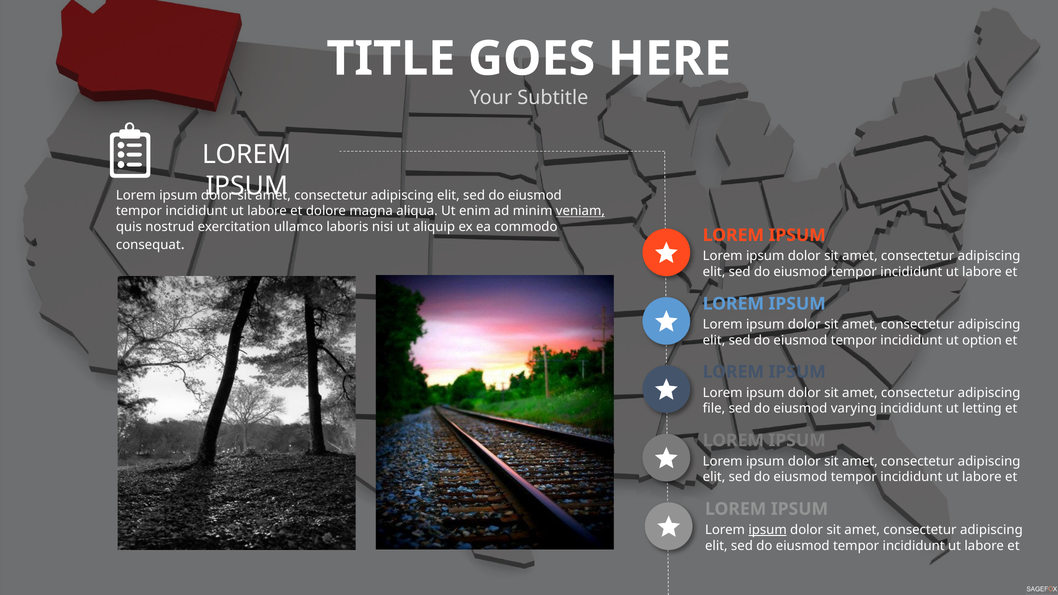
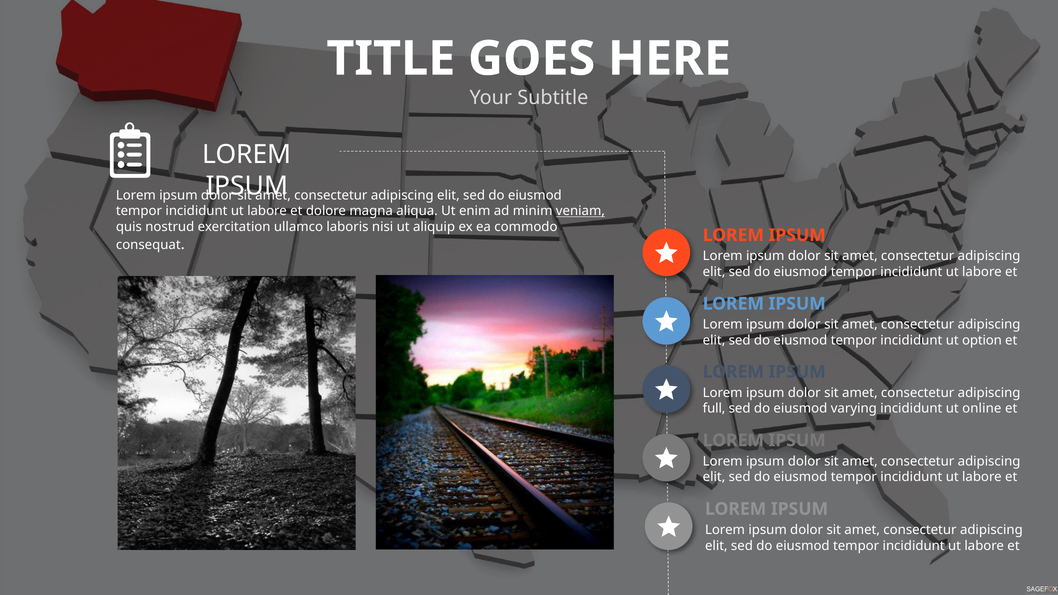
file: file -> full
letting: letting -> online
ipsum at (768, 530) underline: present -> none
